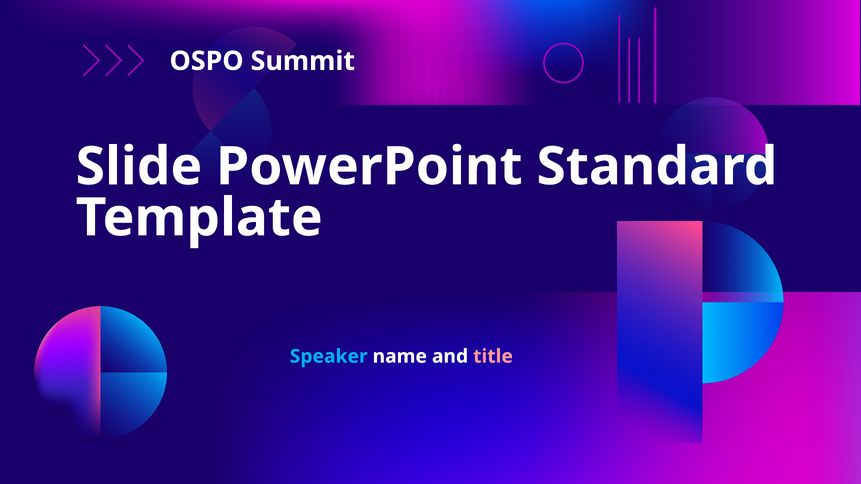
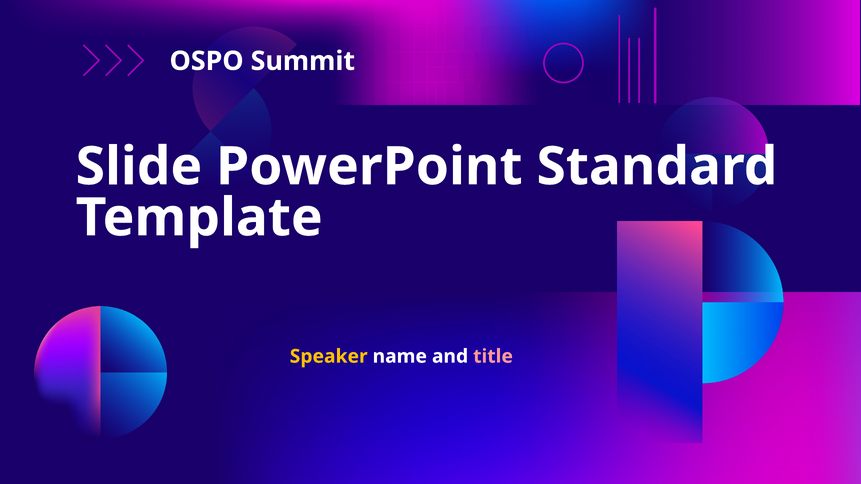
Speaker colour: light blue -> yellow
